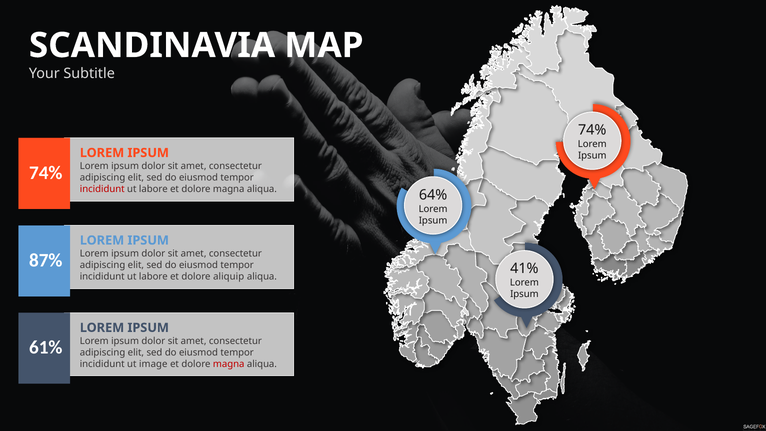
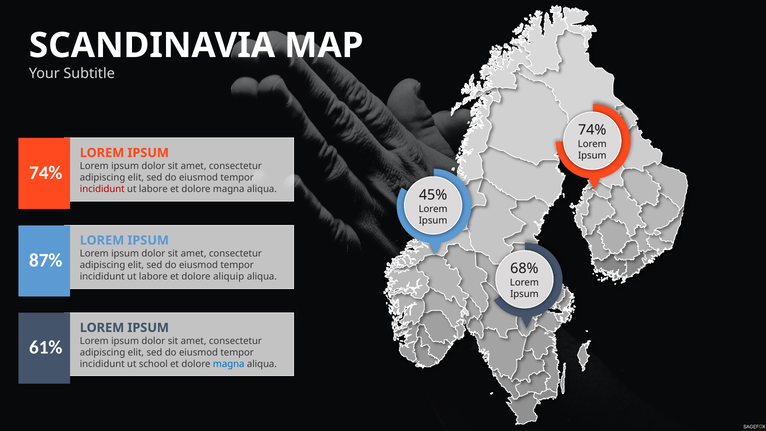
64%: 64% -> 45%
41%: 41% -> 68%
image: image -> school
magna at (229, 364) colour: red -> blue
